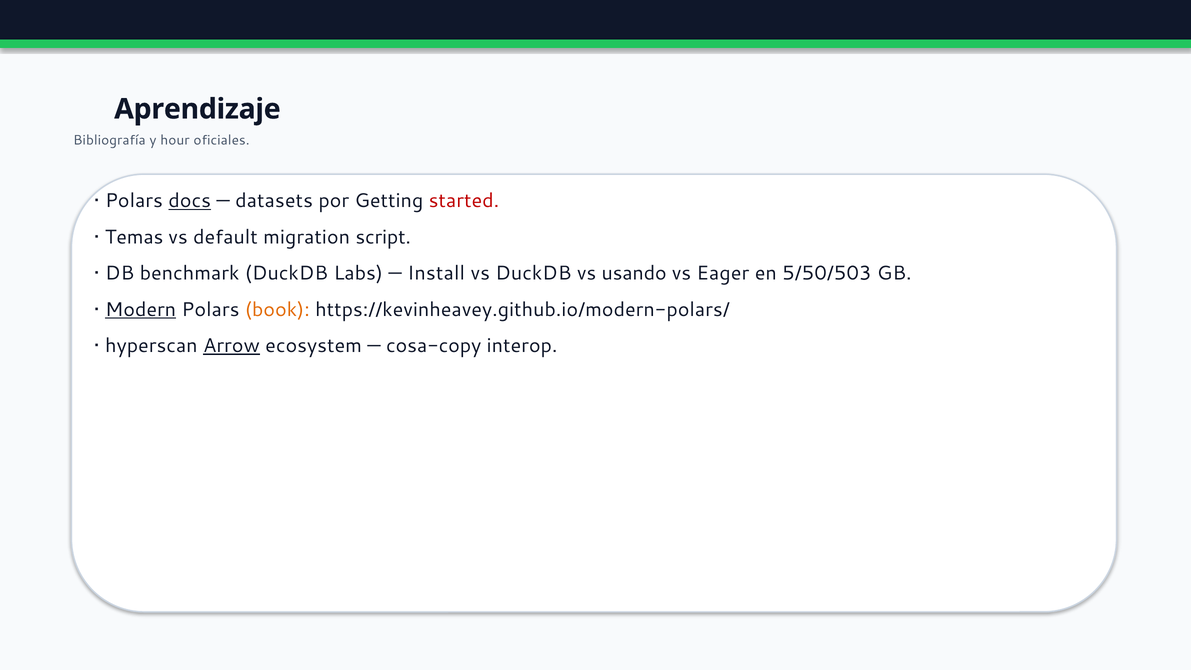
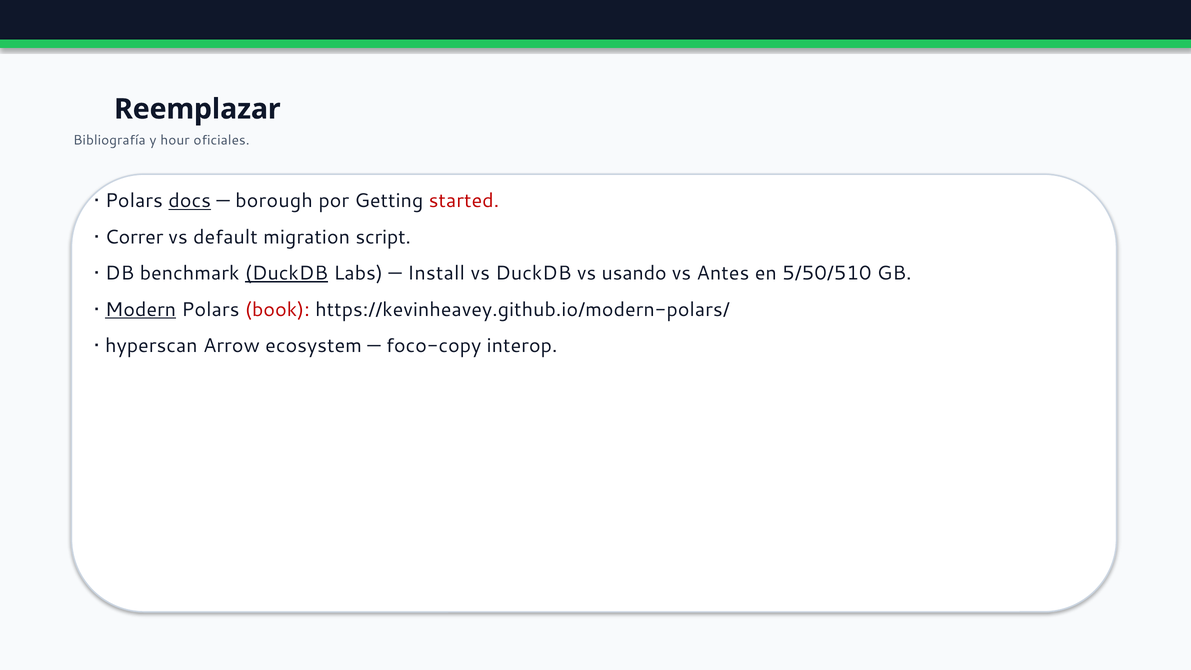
Aprendizaje: Aprendizaje -> Reemplazar
datasets: datasets -> borough
Temas: Temas -> Correr
DuckDB at (286, 273) underline: none -> present
Eager: Eager -> Antes
5/50/503: 5/50/503 -> 5/50/510
book colour: orange -> red
Arrow underline: present -> none
cosa-copy: cosa-copy -> foco-copy
